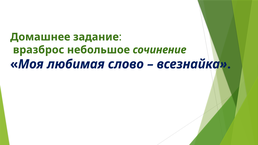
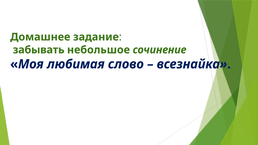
вразброс: вразброс -> забывать
